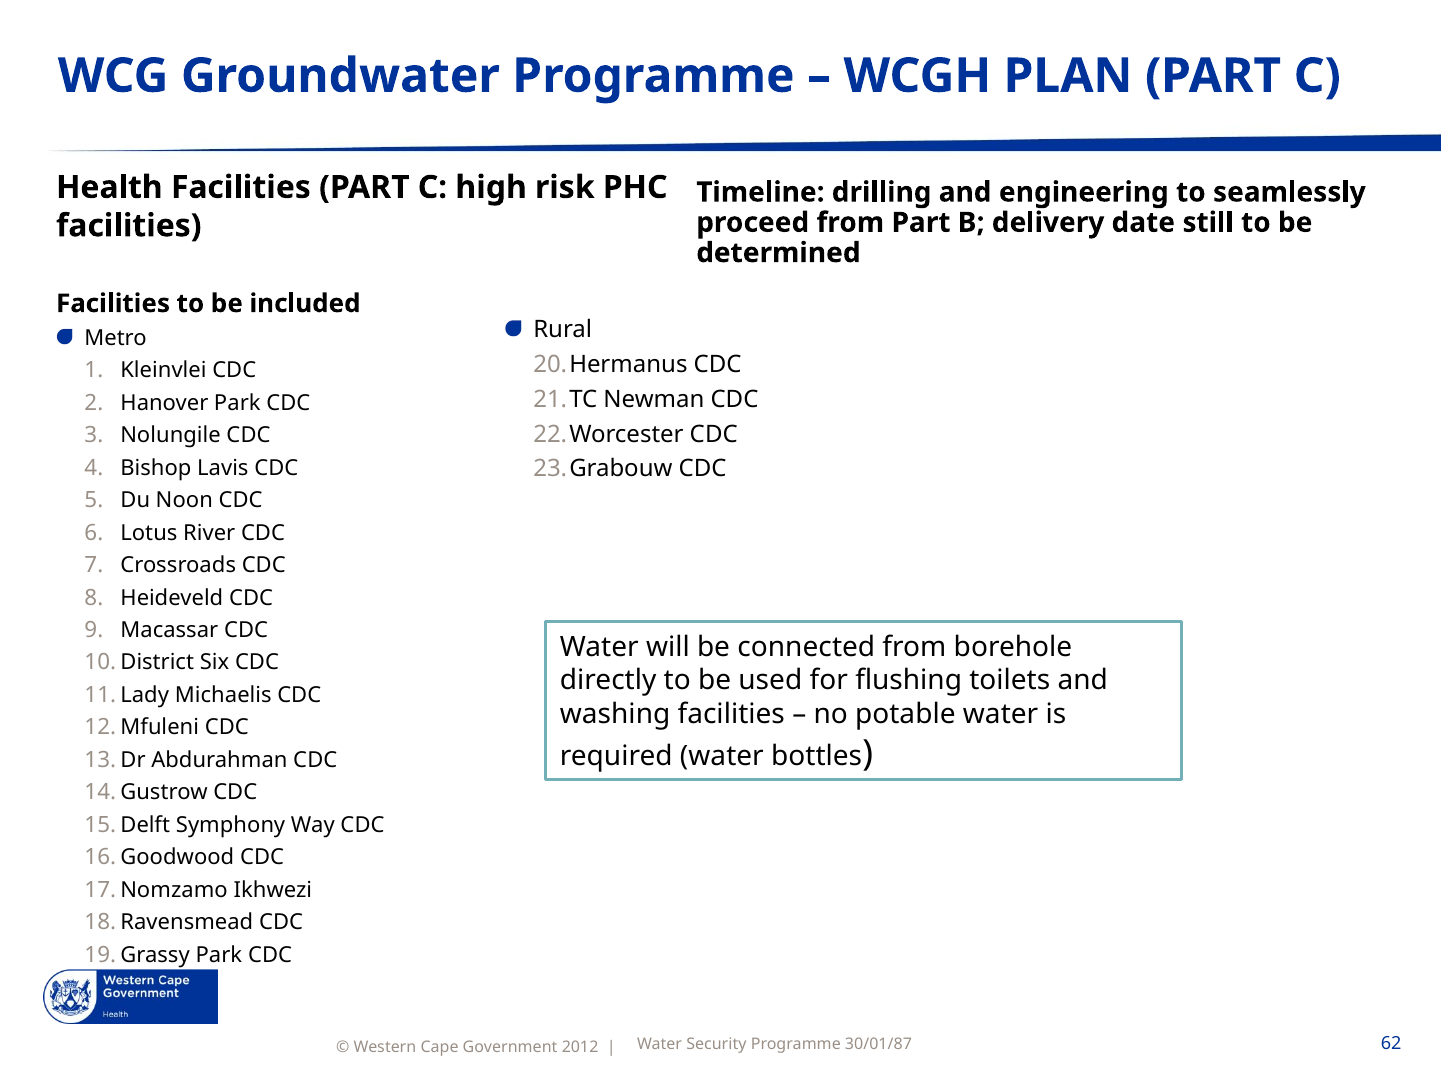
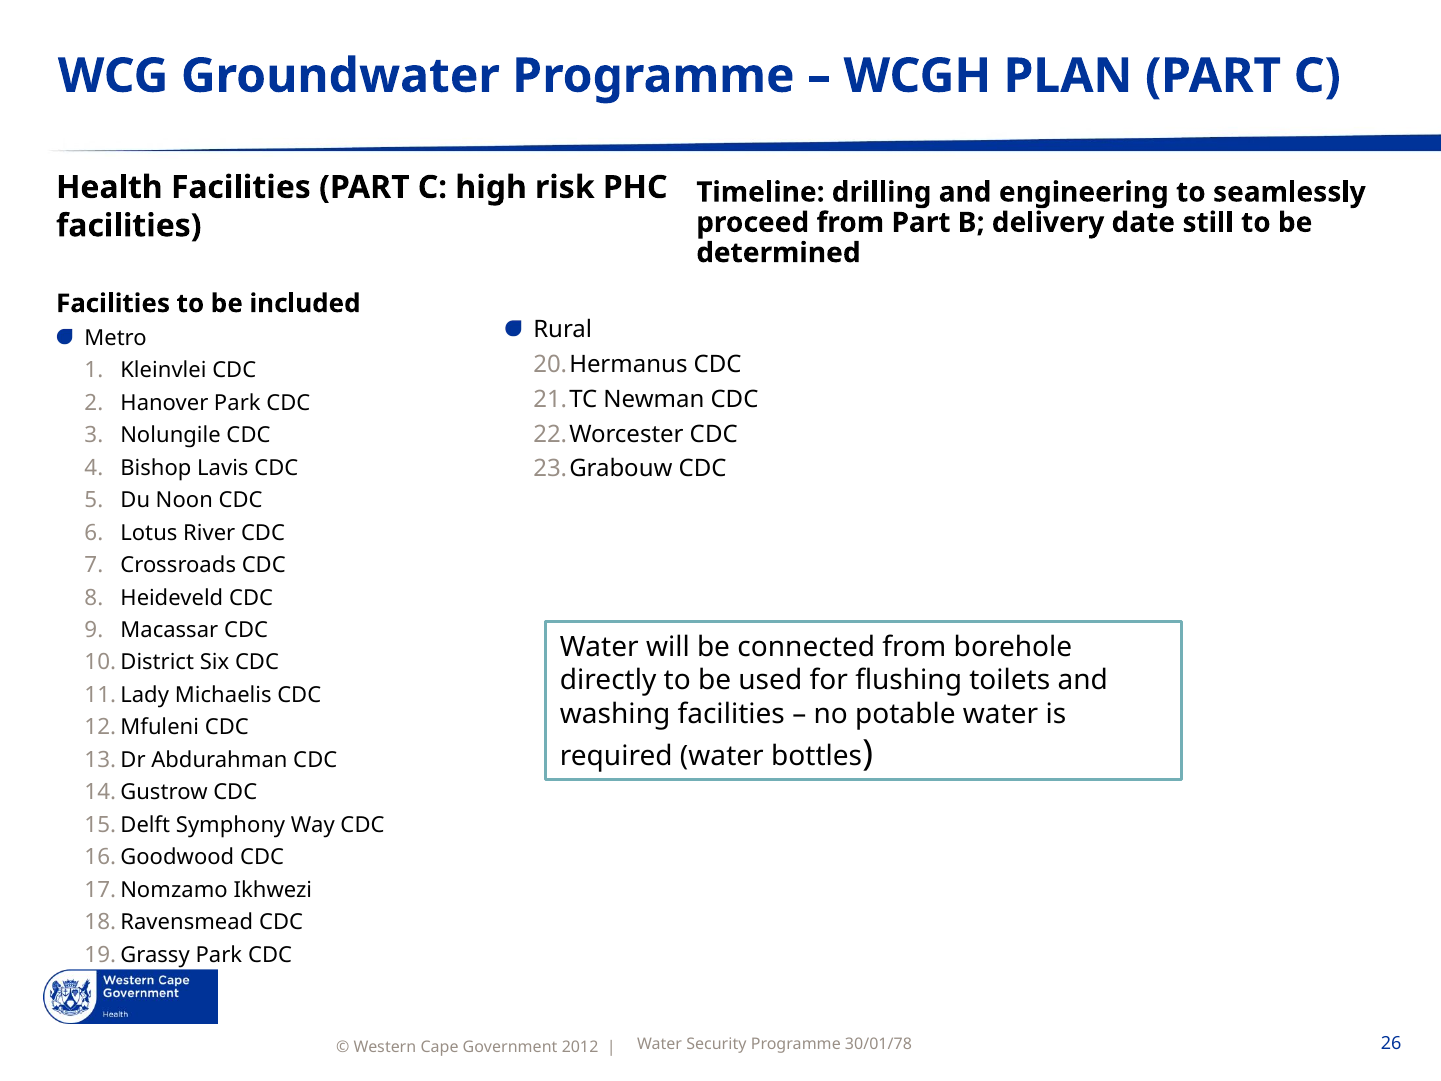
30/01/87: 30/01/87 -> 30/01/78
62: 62 -> 26
